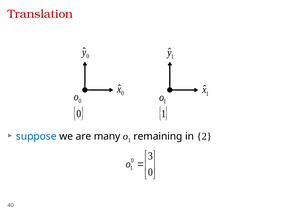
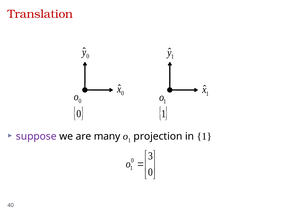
suppose colour: blue -> purple
remaining: remaining -> projection
in 2: 2 -> 1
